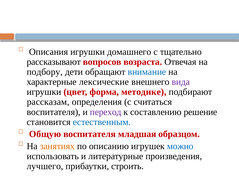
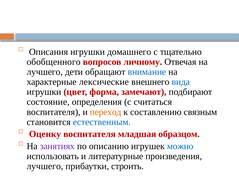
рассказывают: рассказывают -> обобщенного
возраста: возраста -> личному
подбору at (45, 72): подбору -> лучшего
вида colour: purple -> blue
методике: методике -> замечают
рассказам: рассказам -> состояние
переход colour: purple -> orange
решение: решение -> связным
Общую: Общую -> Оценку
занятиях colour: orange -> purple
